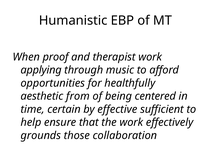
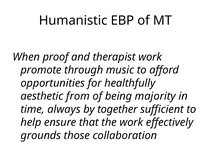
applying: applying -> promote
centered: centered -> majority
certain: certain -> always
effective: effective -> together
